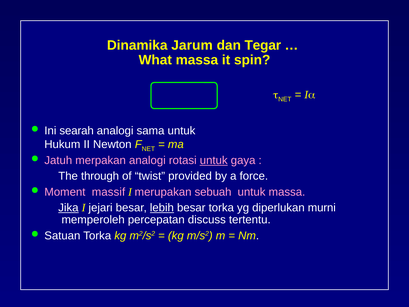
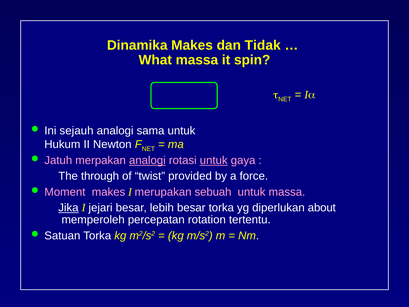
Dinamika Jarum: Jarum -> Makes
Tegar: Tegar -> Tidak
searah: searah -> sejauh
analogi at (147, 160) underline: none -> present
Moment massif: massif -> makes
lebih underline: present -> none
murni: murni -> about
discuss: discuss -> rotation
